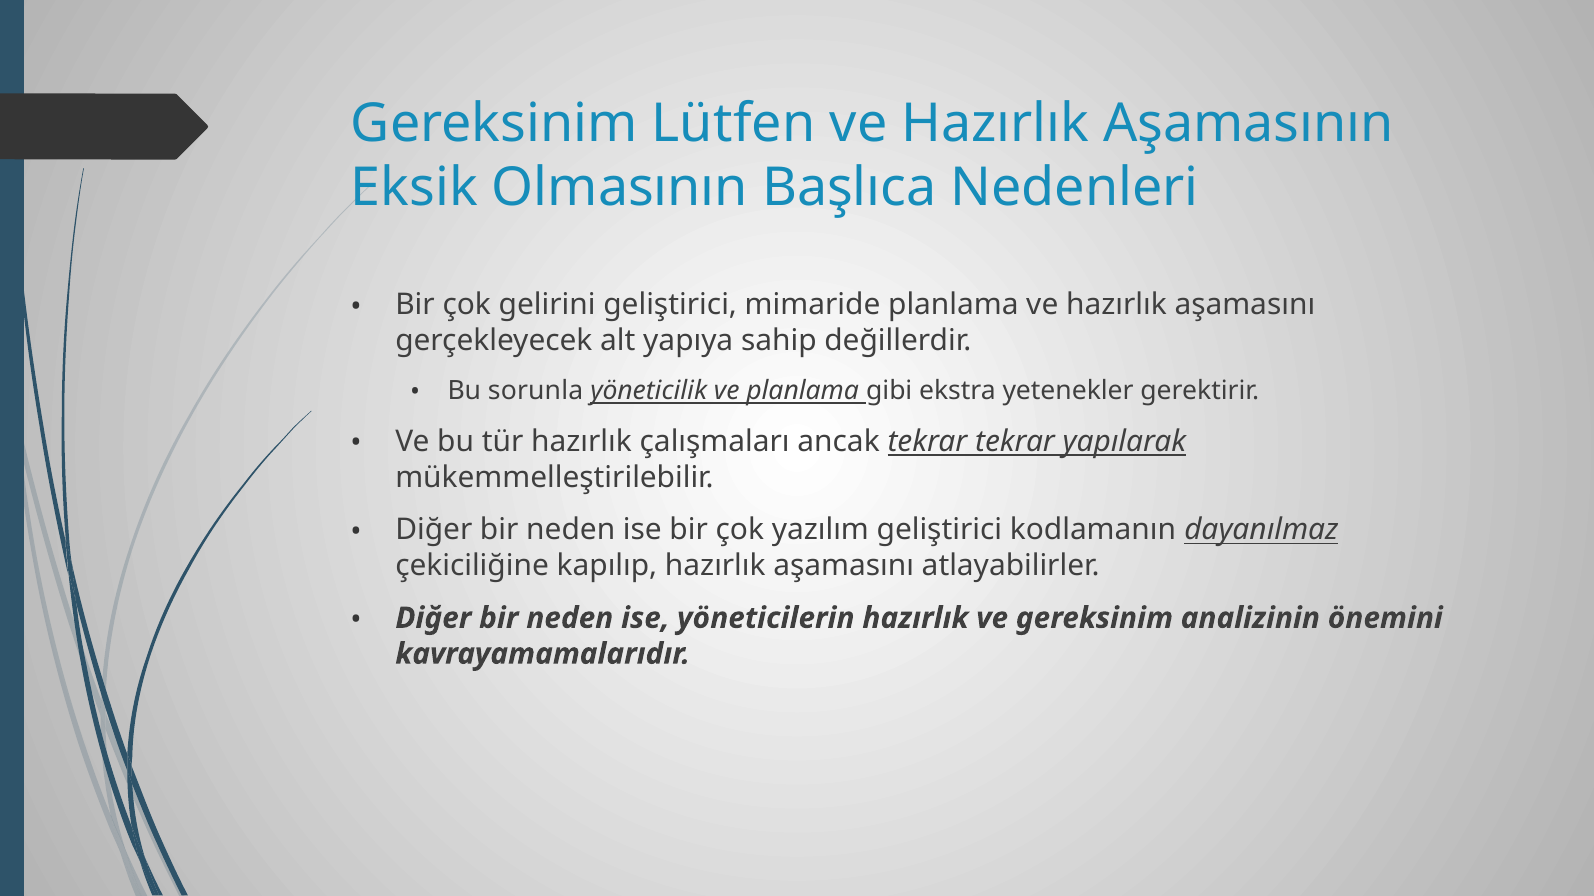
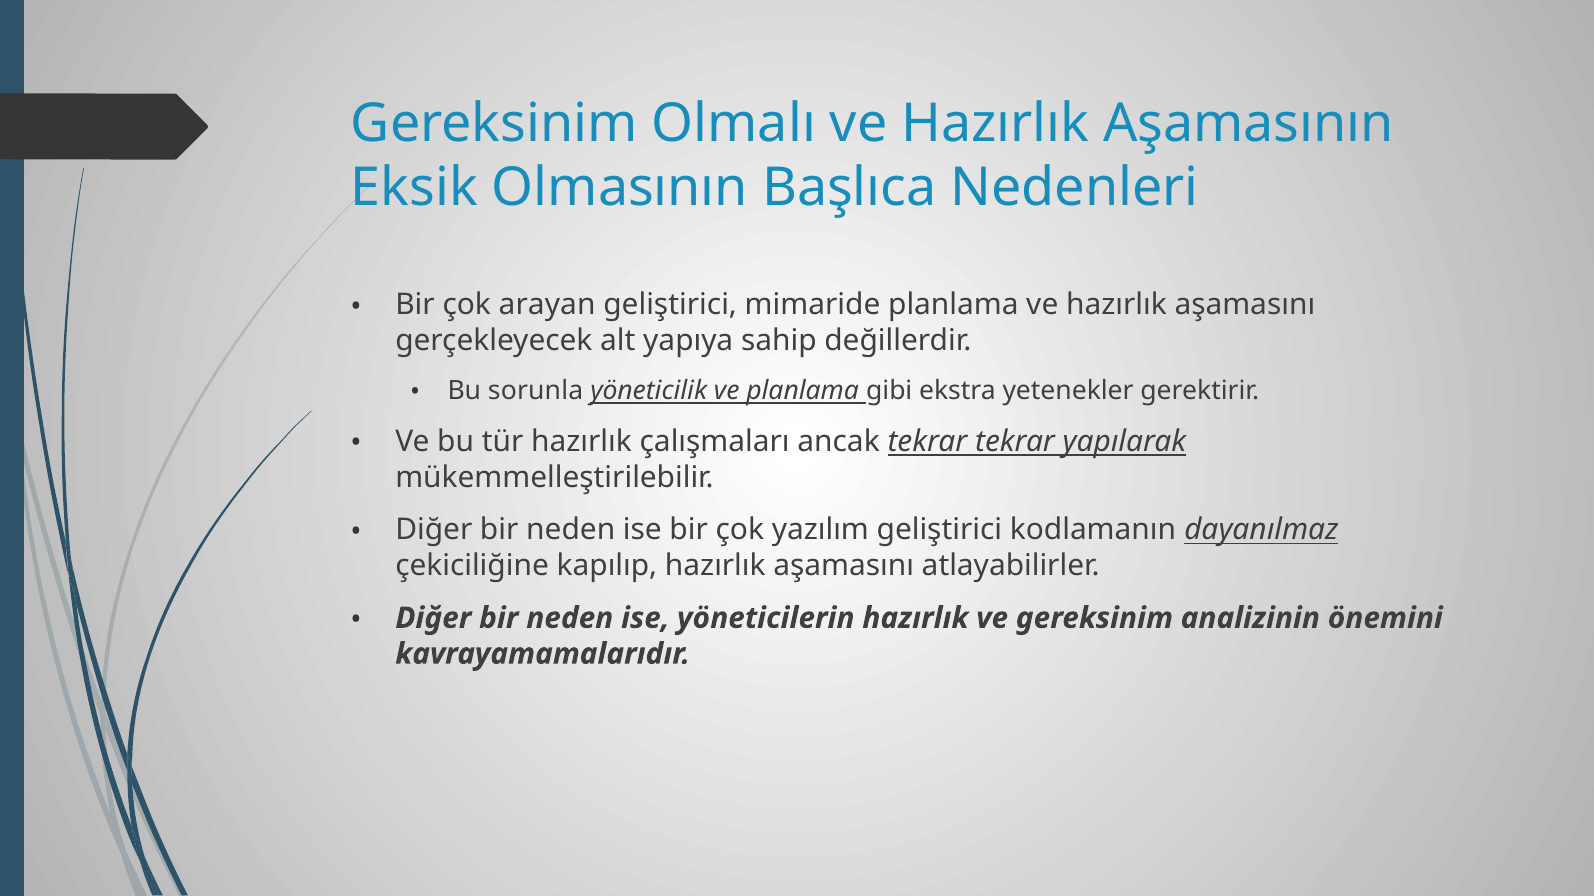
Lütfen: Lütfen -> Olmalı
gelirini: gelirini -> arayan
